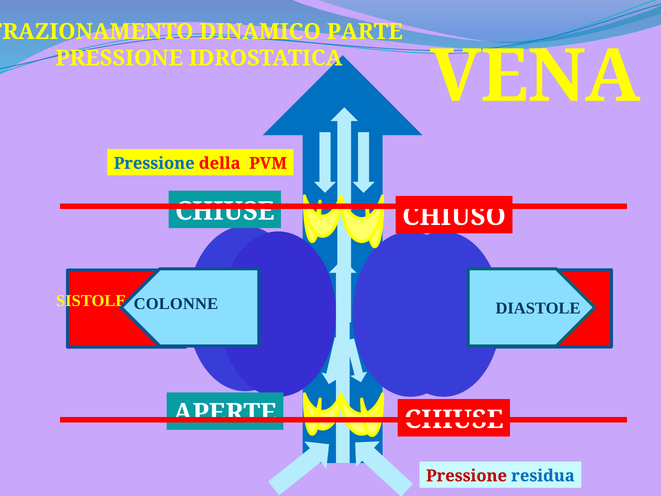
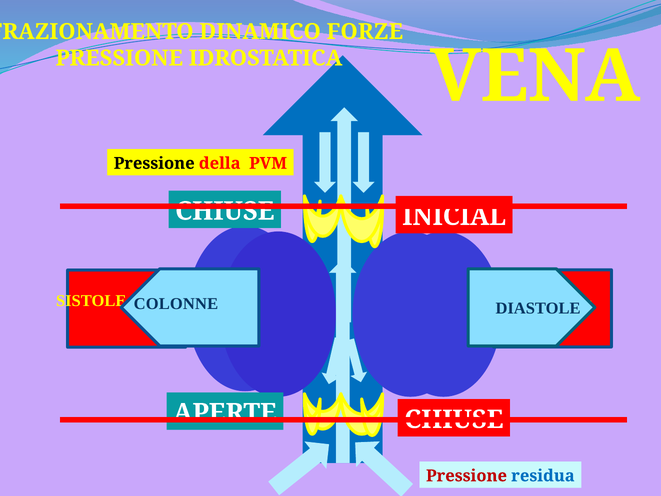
PARTE: PARTE -> FORZE
Pressione at (154, 163) colour: blue -> black
CHIUSO: CHIUSO -> INICIAL
